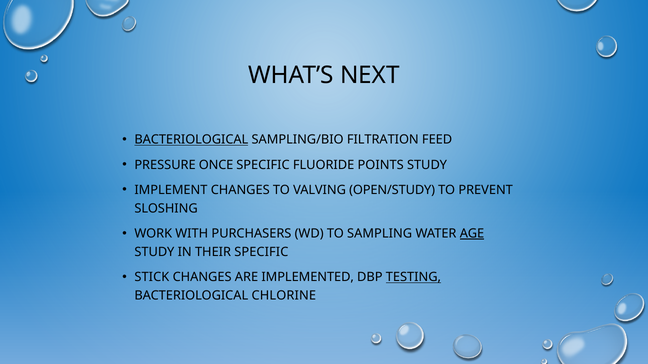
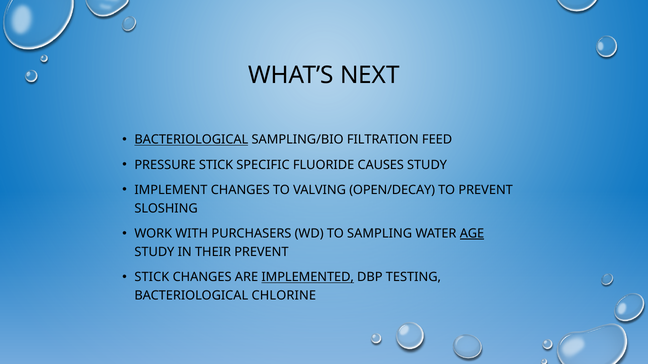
PRESSURE ONCE: ONCE -> STICK
POINTS: POINTS -> CAUSES
OPEN/STUDY: OPEN/STUDY -> OPEN/DECAY
THEIR SPECIFIC: SPECIFIC -> PREVENT
IMPLEMENTED underline: none -> present
TESTING underline: present -> none
